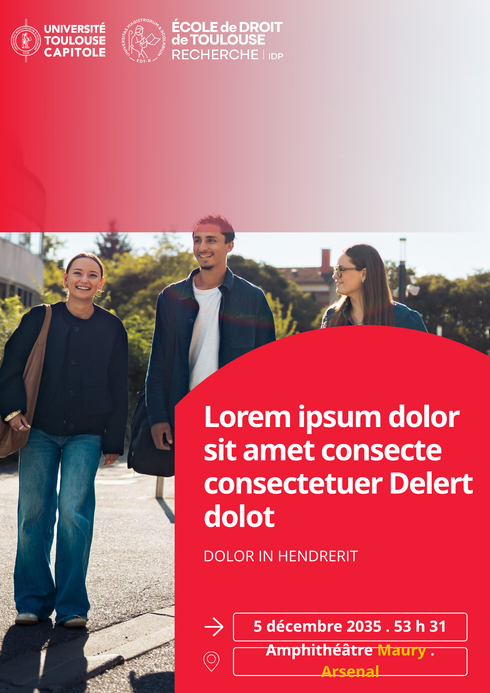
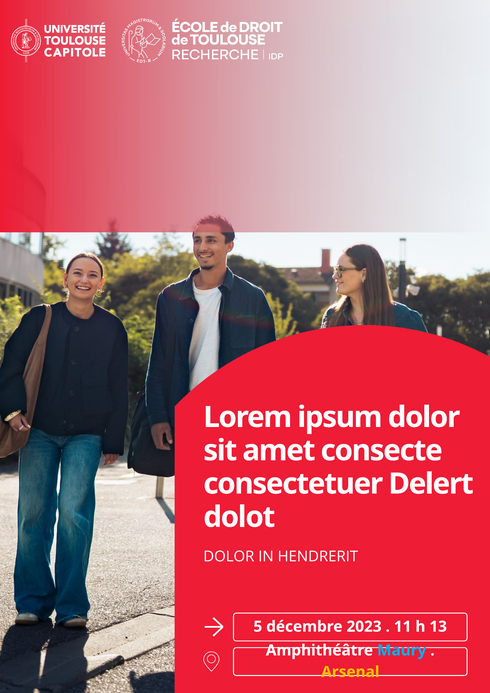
2035: 2035 -> 2023
53: 53 -> 11
31: 31 -> 13
Maury colour: yellow -> light blue
